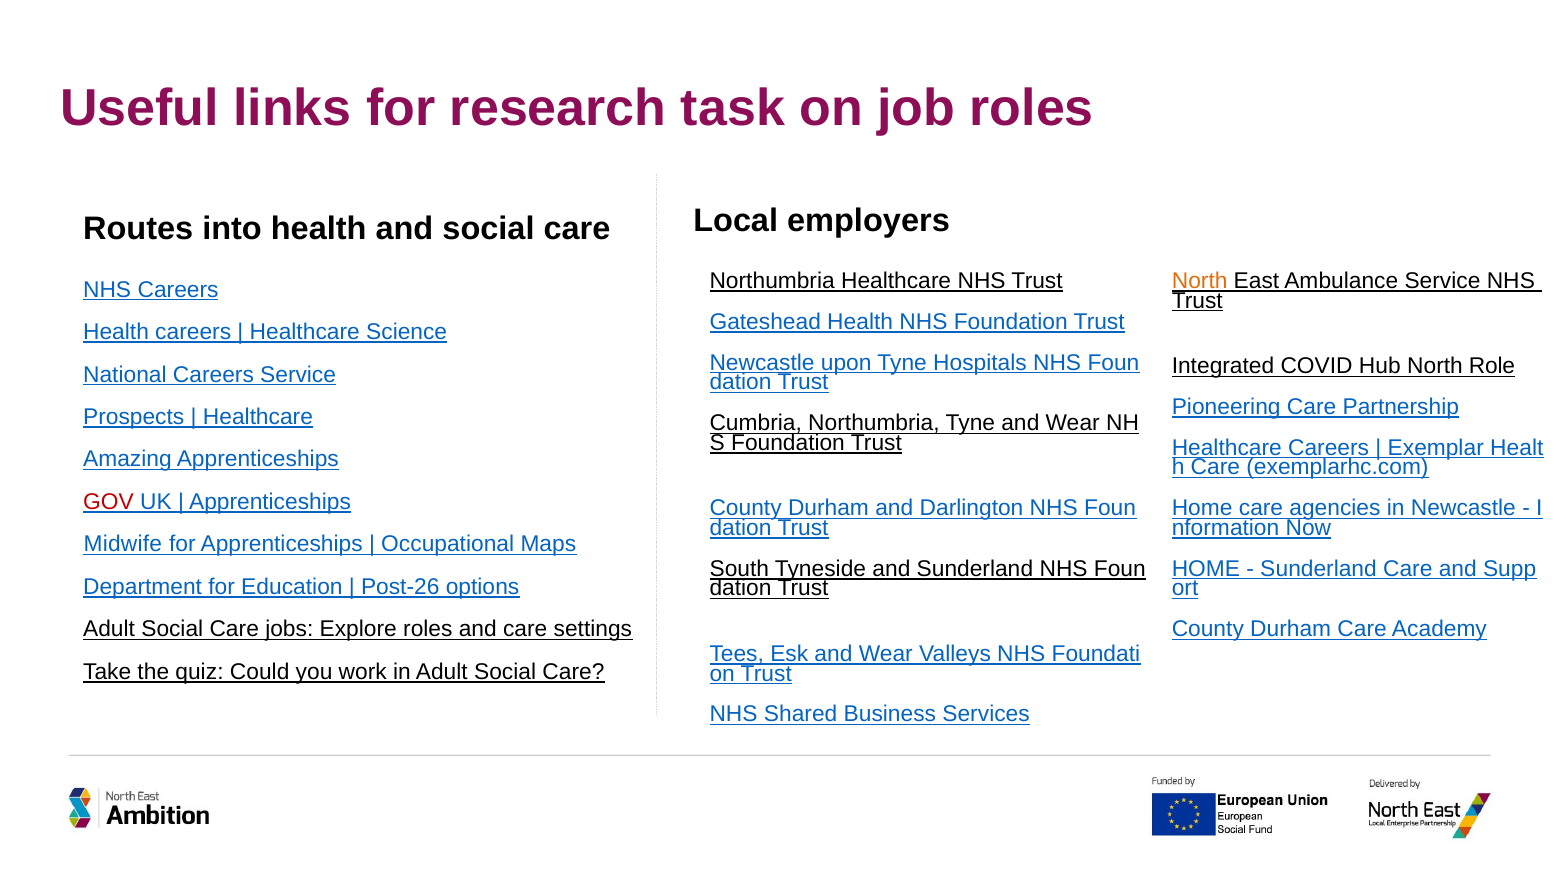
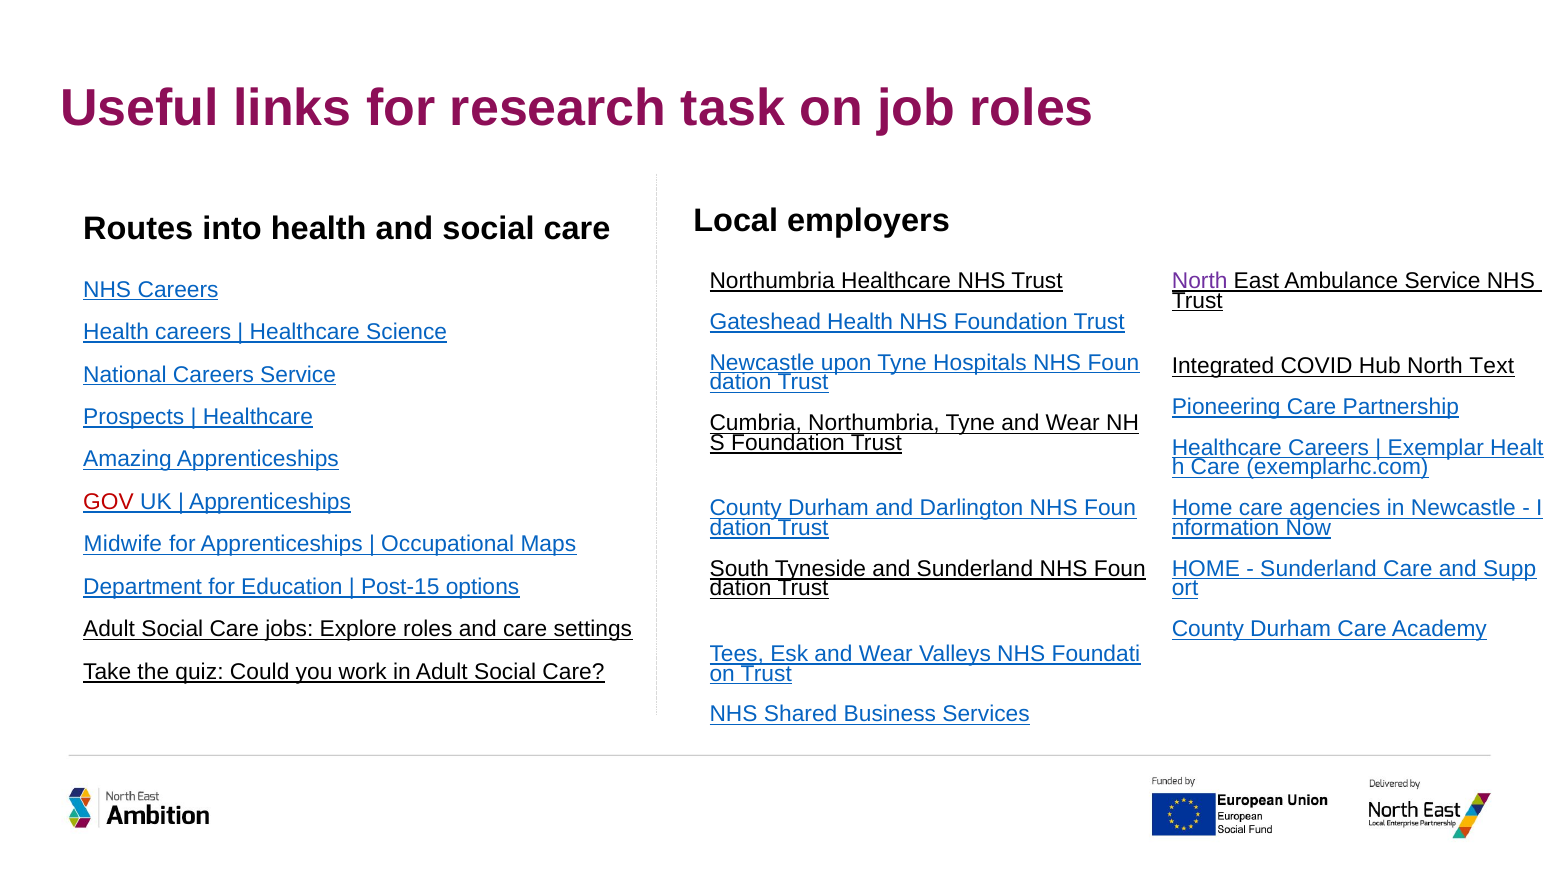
North at (1200, 281) colour: orange -> purple
Role: Role -> Text
Post-26: Post-26 -> Post-15
